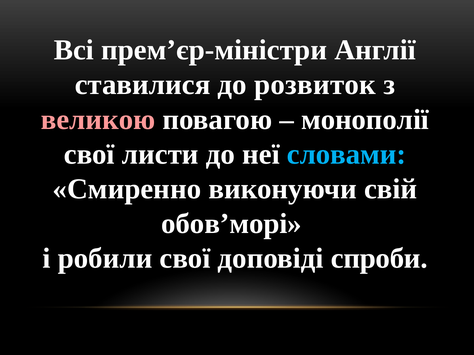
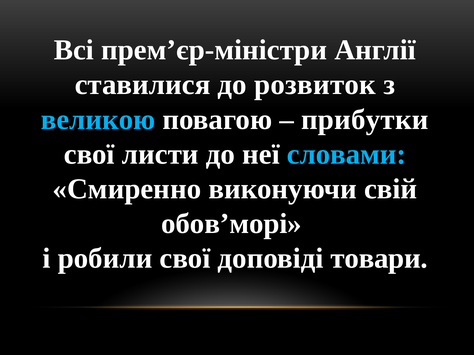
великою colour: pink -> light blue
монополії: монополії -> прибутки
спроби: спроби -> товари
